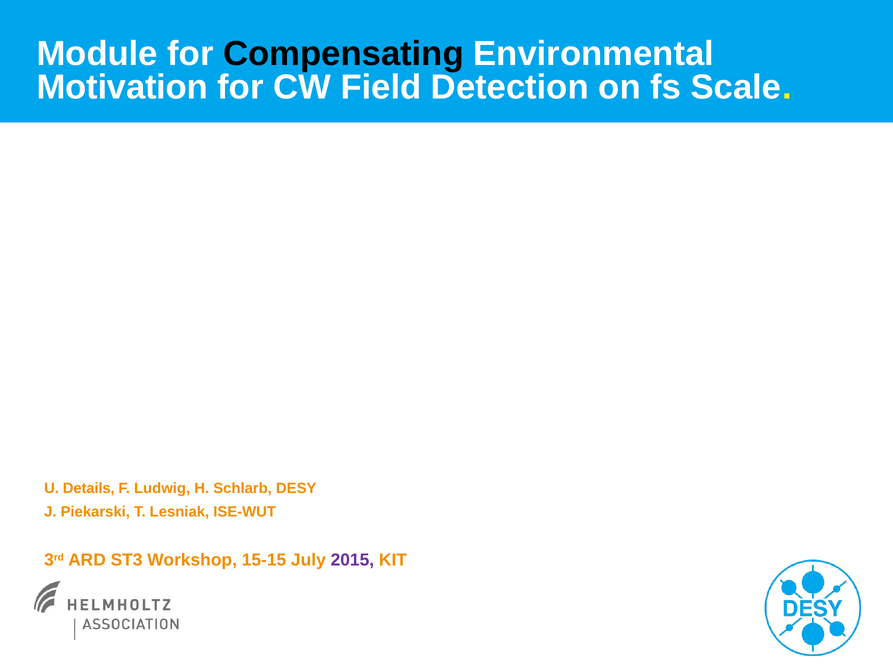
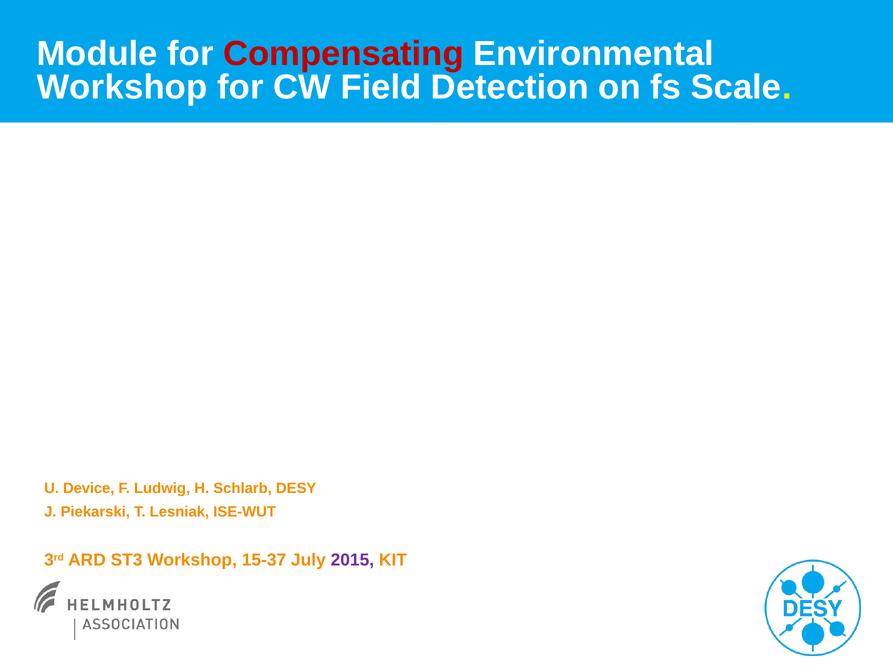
Compensating colour: black -> red
Motivation at (122, 87): Motivation -> Workshop
Details: Details -> Device
15-15: 15-15 -> 15-37
